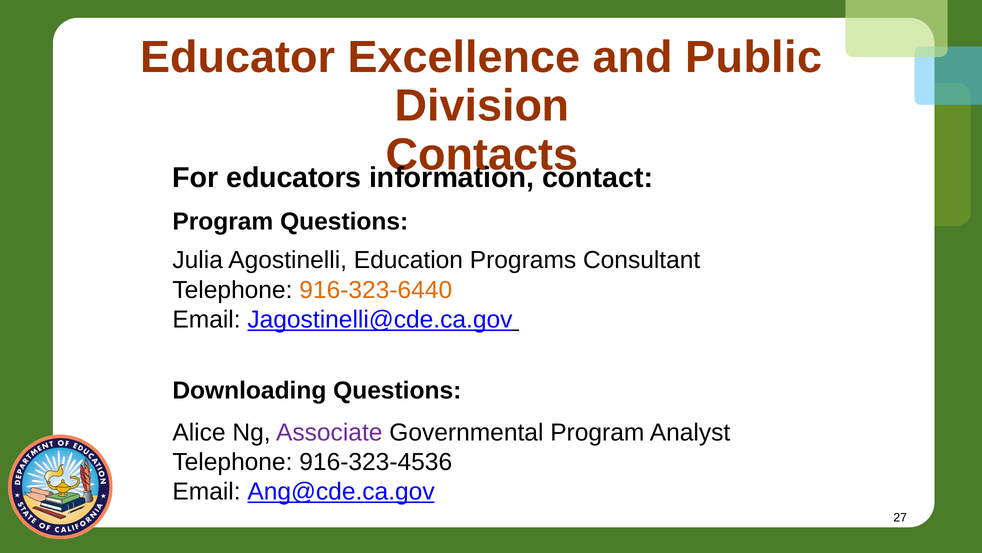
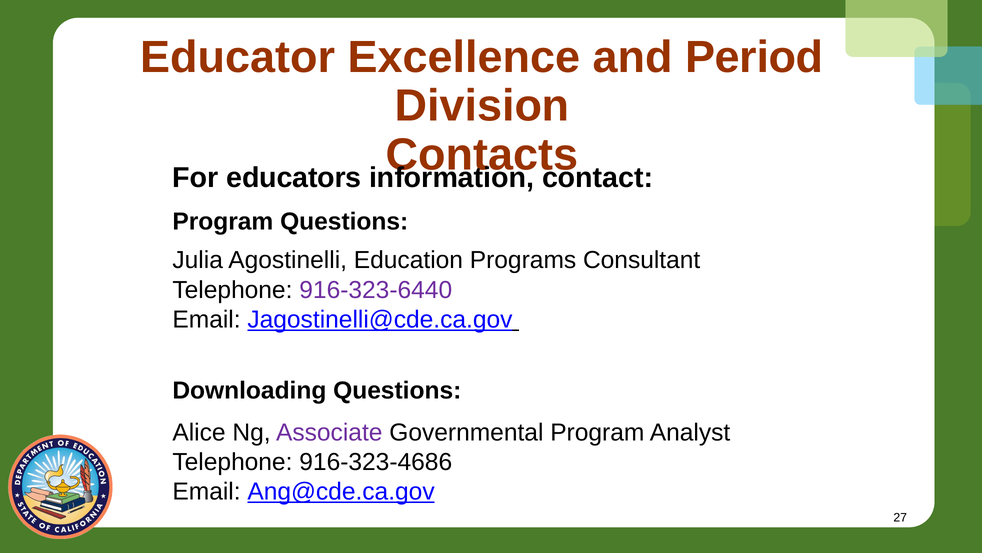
Public: Public -> Period
916-323-6440 colour: orange -> purple
916-323-4536: 916-323-4536 -> 916-323-4686
